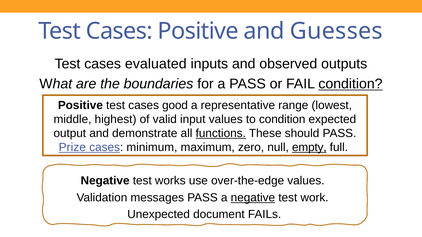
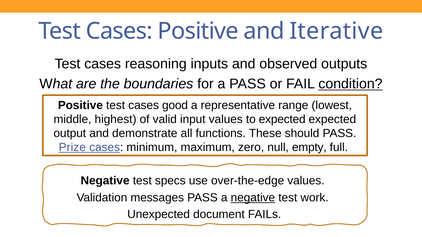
Guesses: Guesses -> Iterative
evaluated: evaluated -> reasoning
to condition: condition -> expected
functions underline: present -> none
empty underline: present -> none
works: works -> specs
